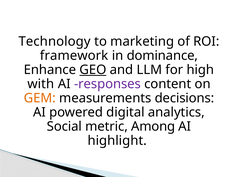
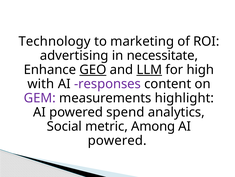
framework: framework -> advertising
dominance: dominance -> necessitate
LLM underline: none -> present
GEM colour: orange -> purple
decisions: decisions -> highlight
digital: digital -> spend
highlight at (117, 140): highlight -> powered
